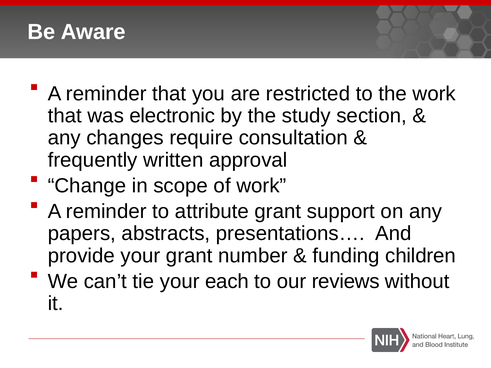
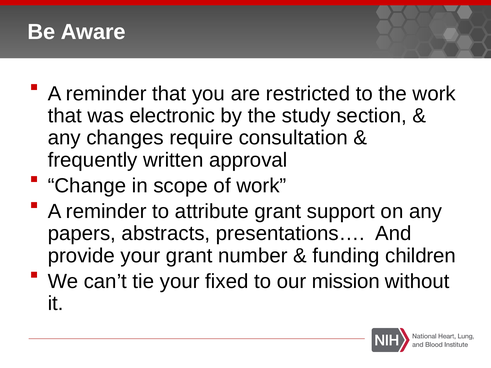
each: each -> fixed
reviews: reviews -> mission
